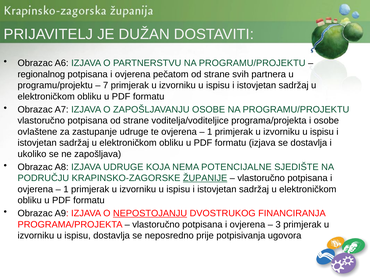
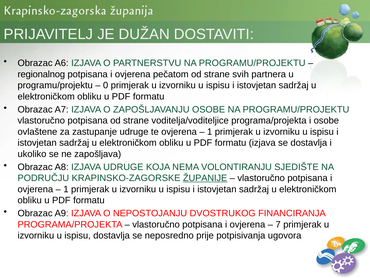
7: 7 -> 0
POTENCIJALNE: POTENCIJALNE -> VOLONTIRANJU
NEPOSTOJANJU underline: present -> none
3: 3 -> 7
